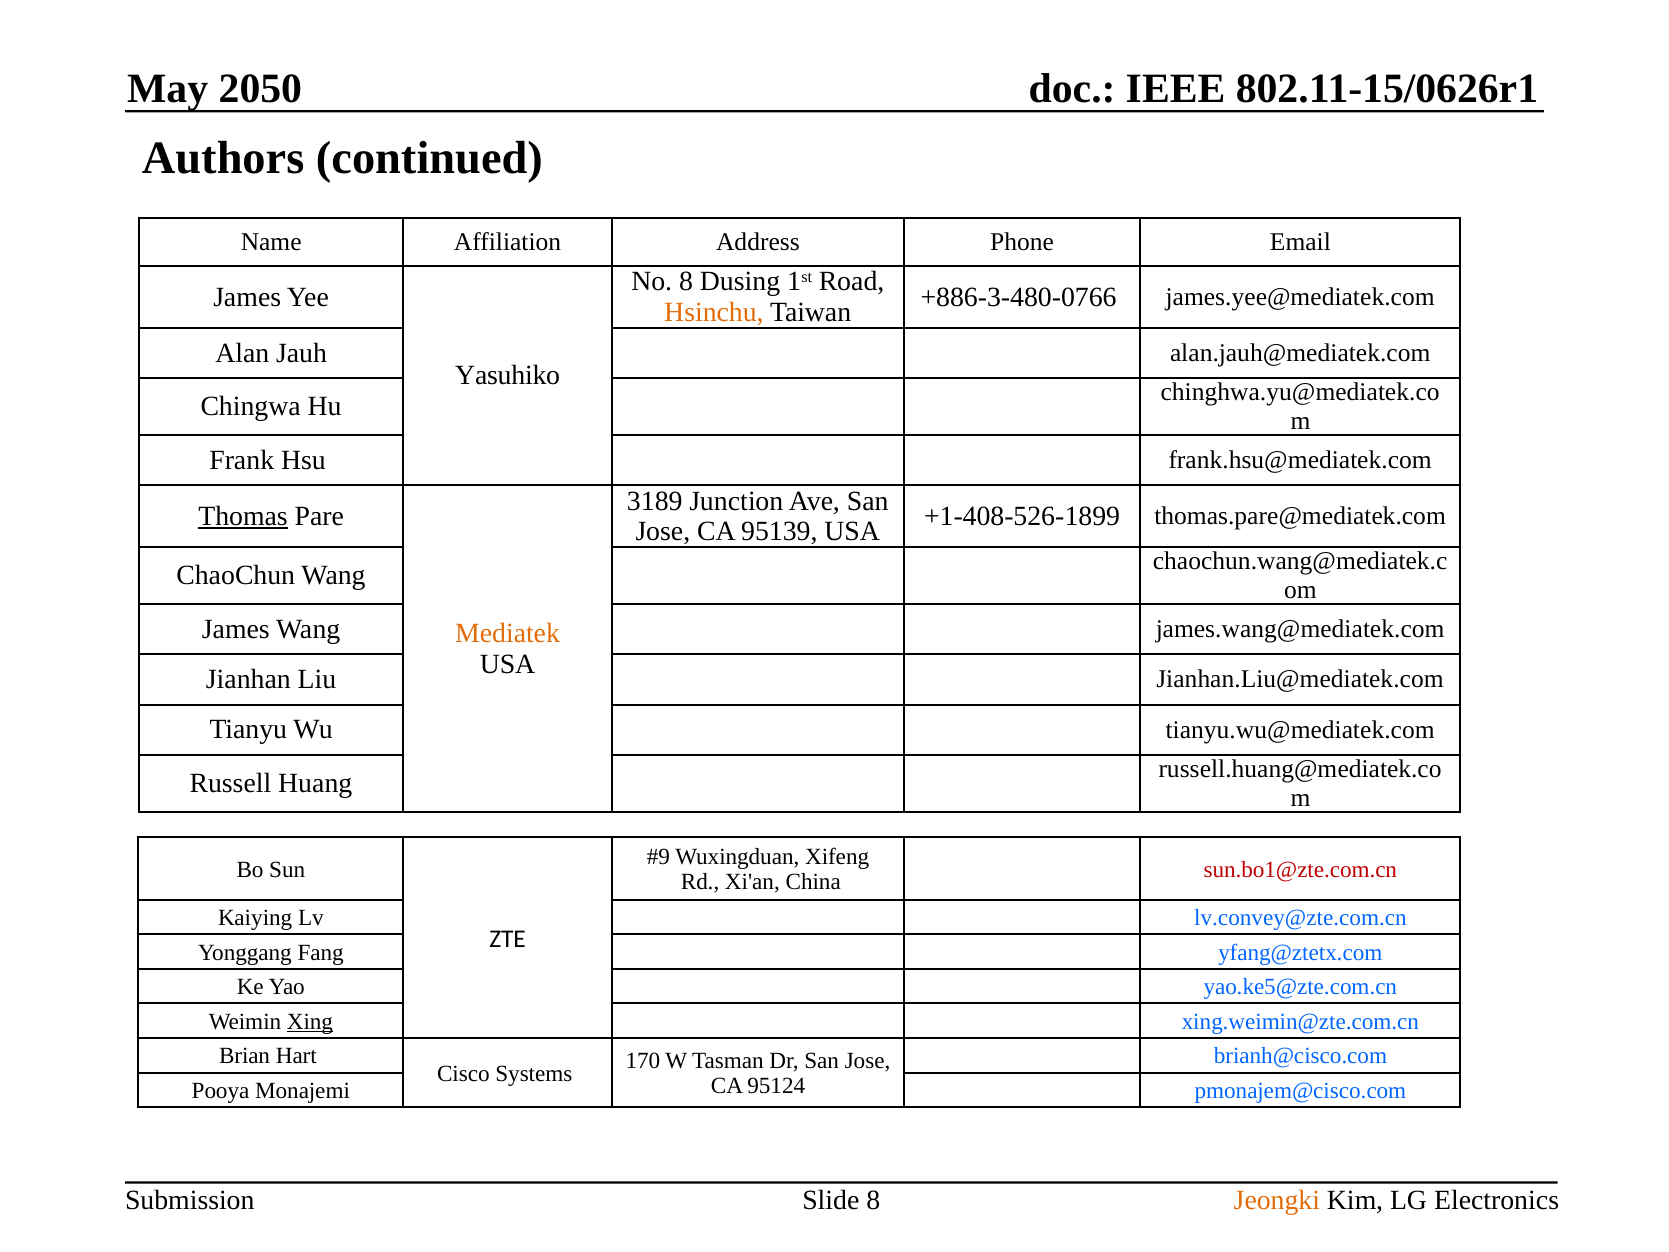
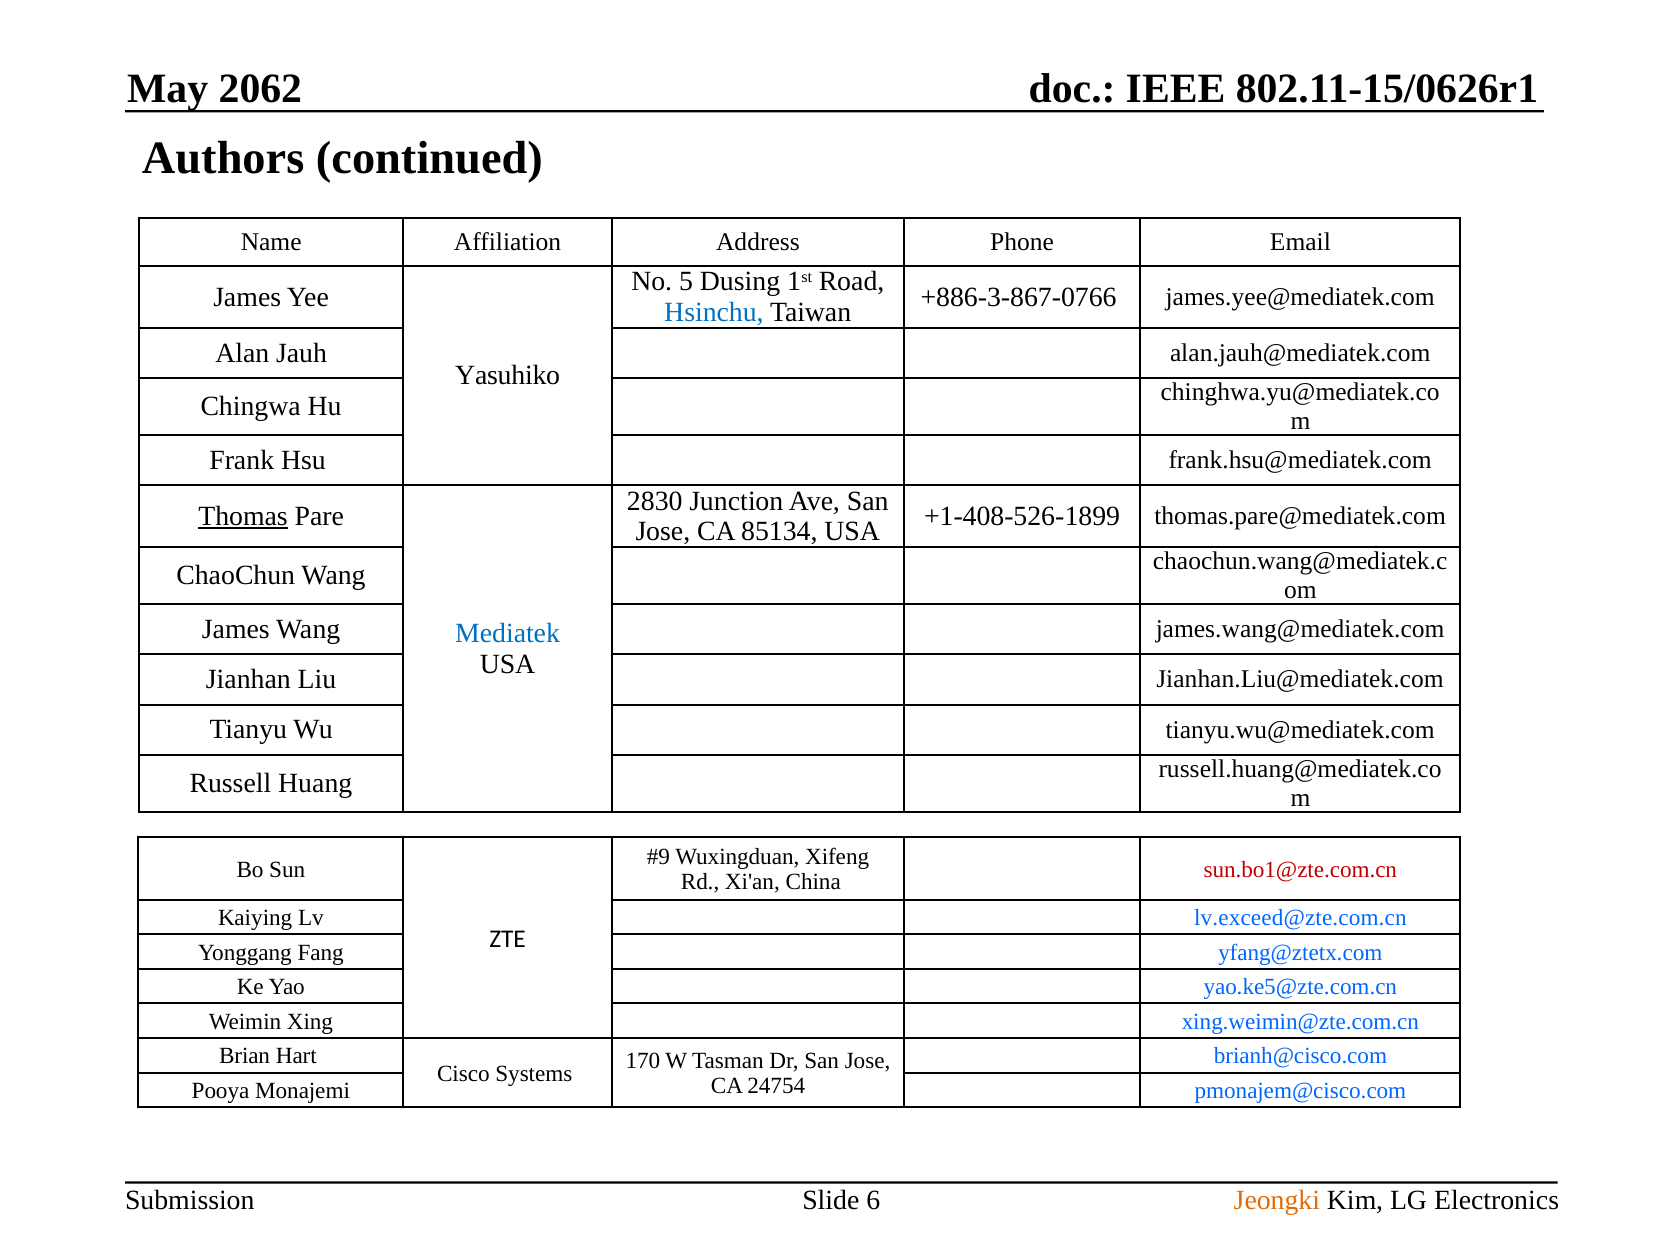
2050: 2050 -> 2062
No 8: 8 -> 5
+886-3-480-0766: +886-3-480-0766 -> +886-3-867-0766
Hsinchu colour: orange -> blue
3189: 3189 -> 2830
95139: 95139 -> 85134
Mediatek colour: orange -> blue
lv.convey@zte.com.cn: lv.convey@zte.com.cn -> lv.exceed@zte.com.cn
Xing underline: present -> none
95124: 95124 -> 24754
Slide 8: 8 -> 6
